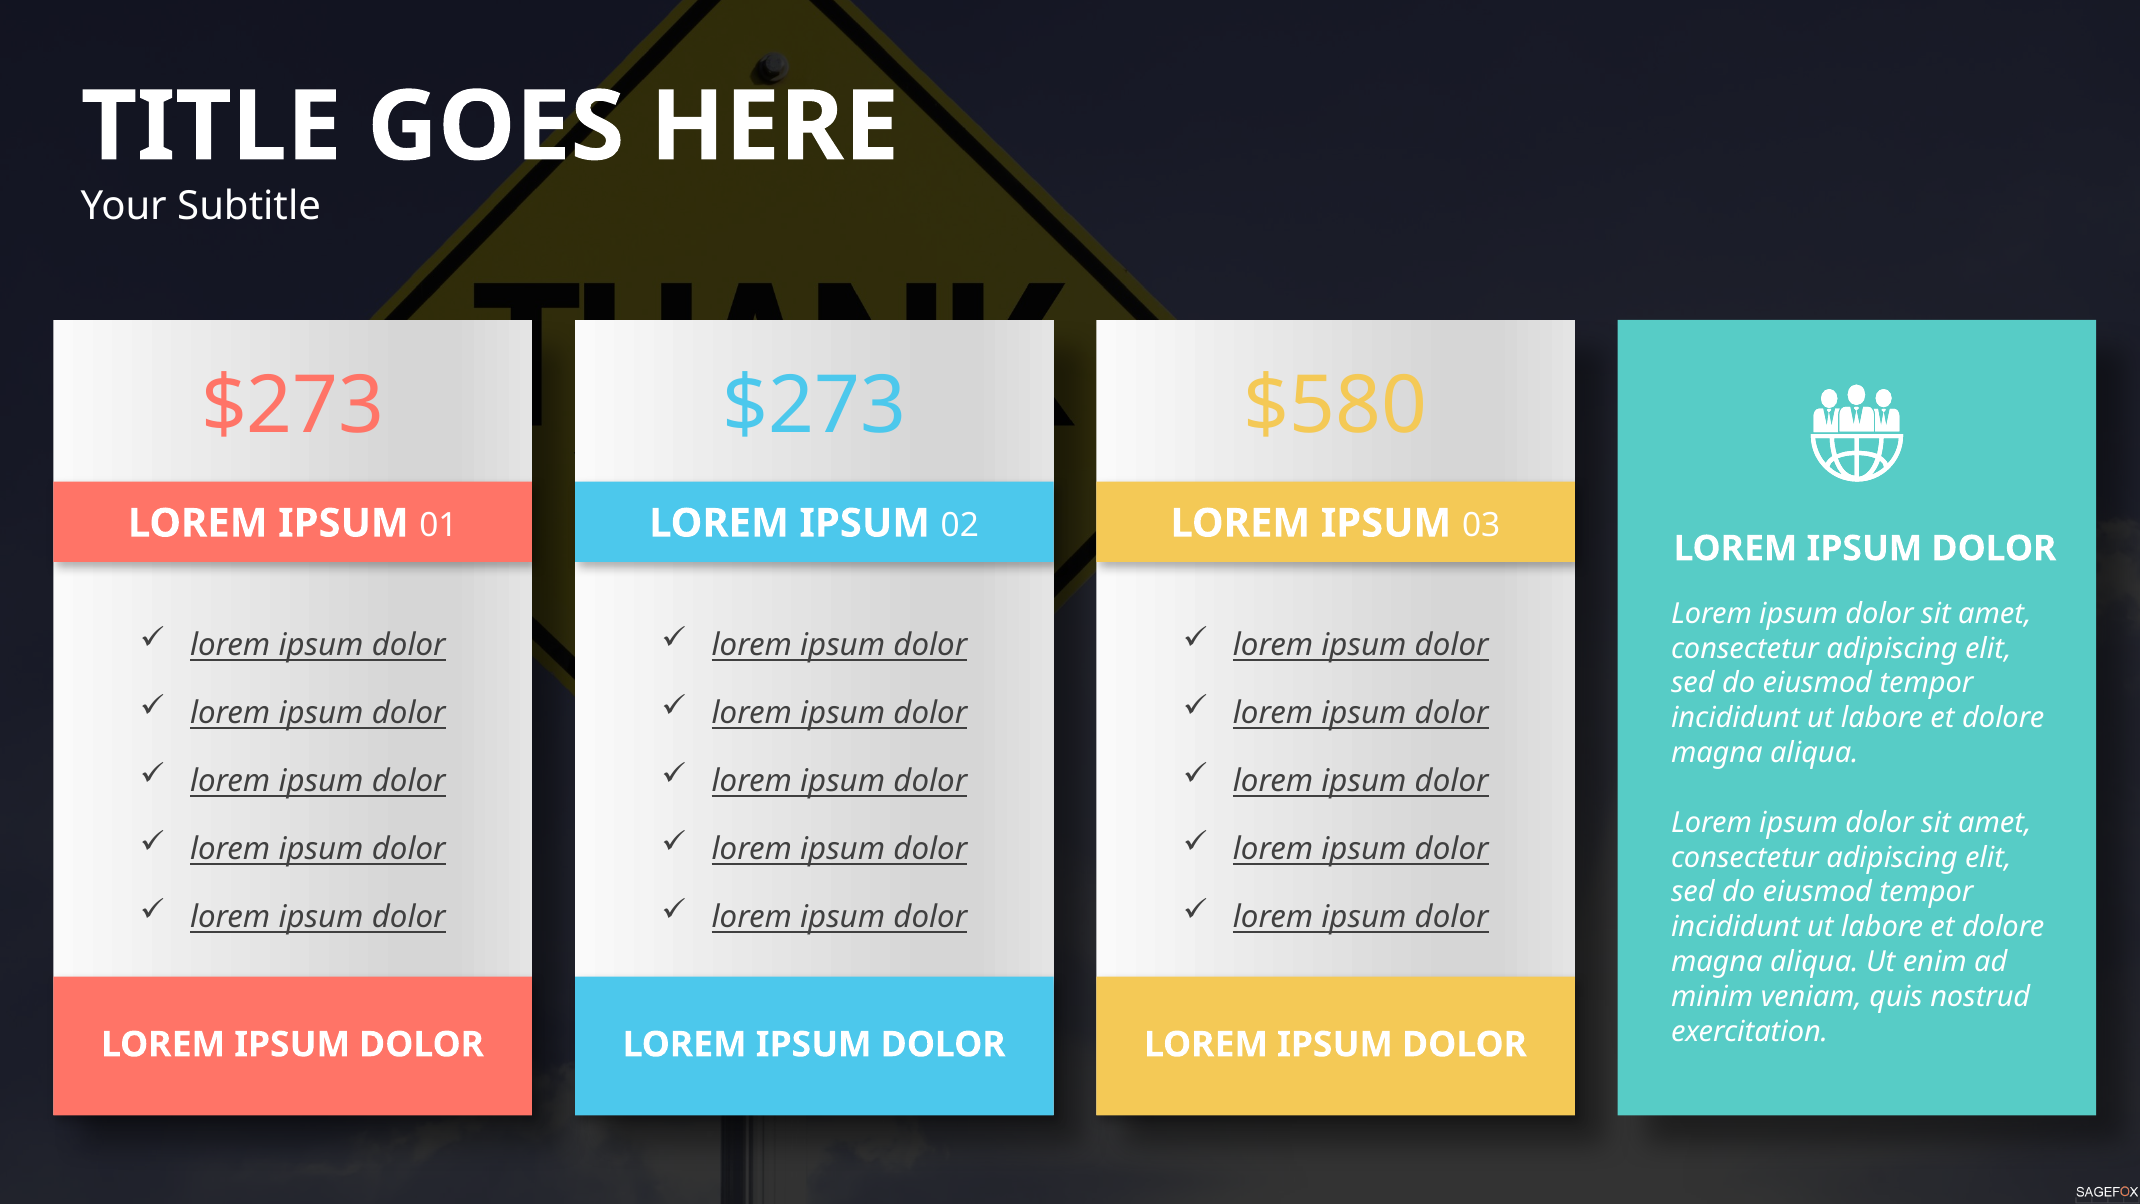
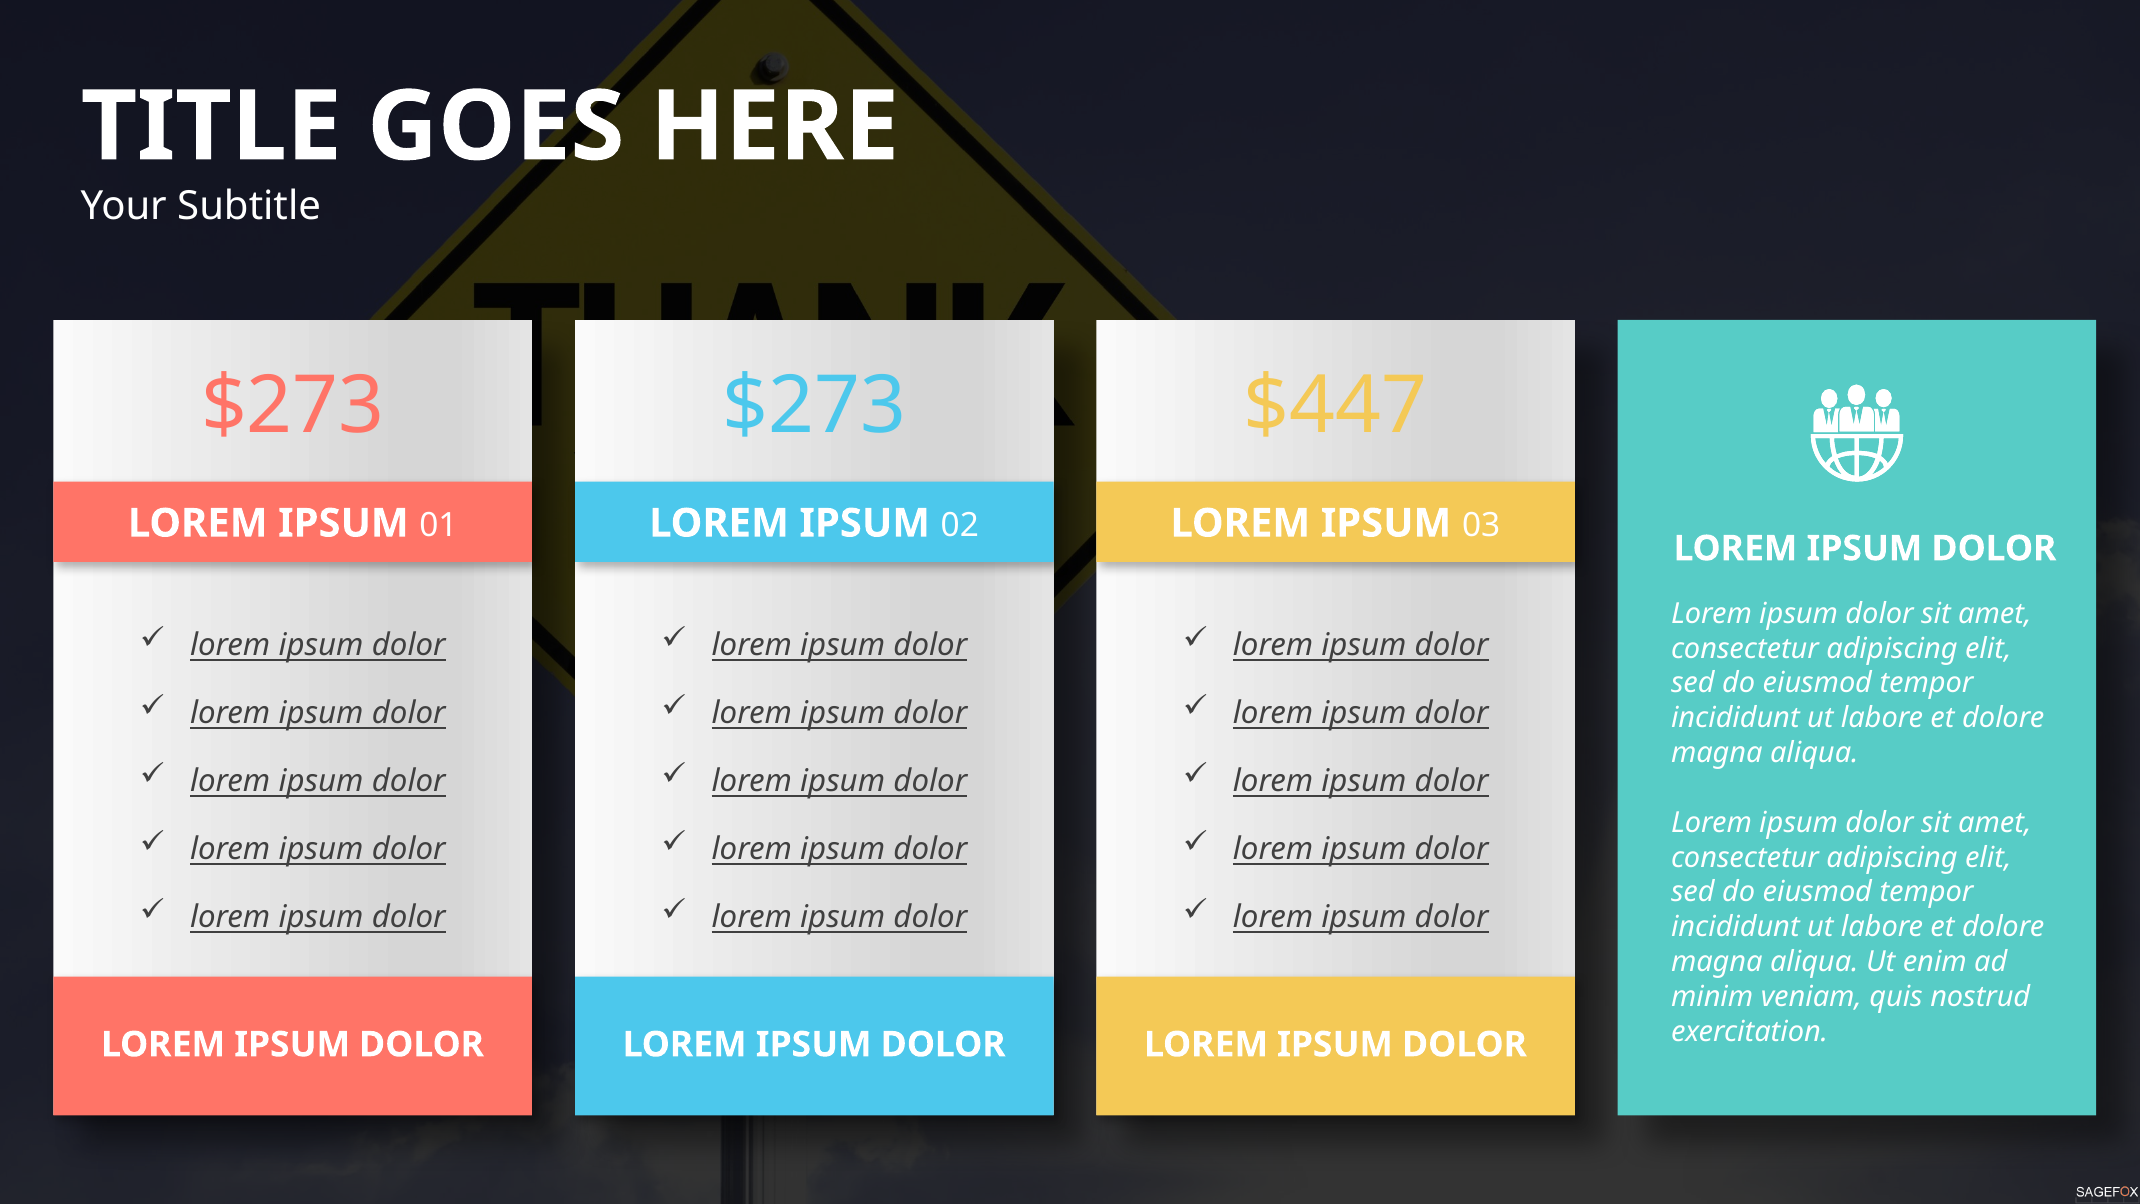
$580: $580 -> $447
